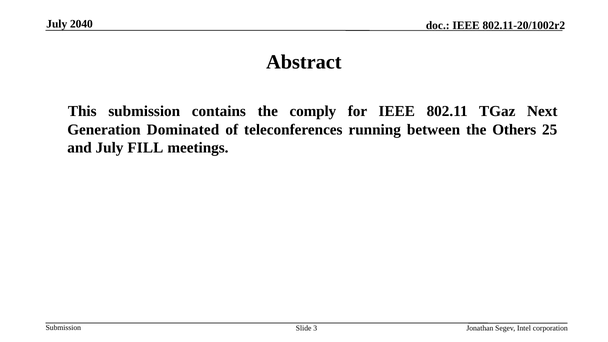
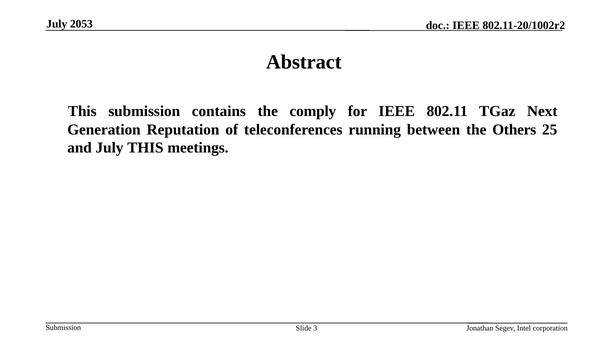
2040: 2040 -> 2053
Dominated: Dominated -> Reputation
July FILL: FILL -> THIS
